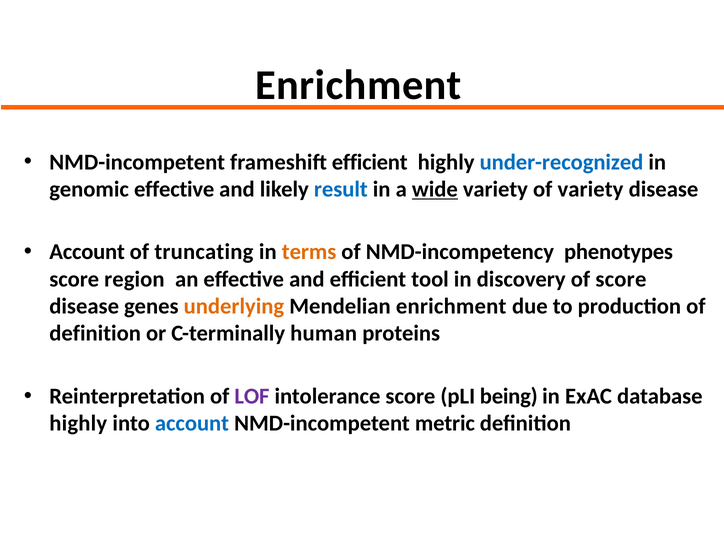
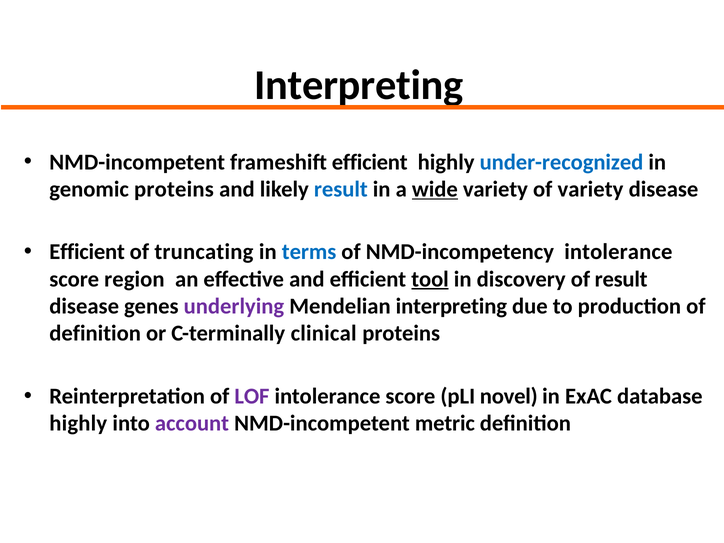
Enrichment at (358, 85): Enrichment -> Interpreting
genomic effective: effective -> proteins
Account at (87, 252): Account -> Efficient
terms colour: orange -> blue
NMD-incompetency phenotypes: phenotypes -> intolerance
tool underline: none -> present
of score: score -> result
underlying colour: orange -> purple
Mendelian enrichment: enrichment -> interpreting
human: human -> clinical
being: being -> novel
account at (192, 423) colour: blue -> purple
